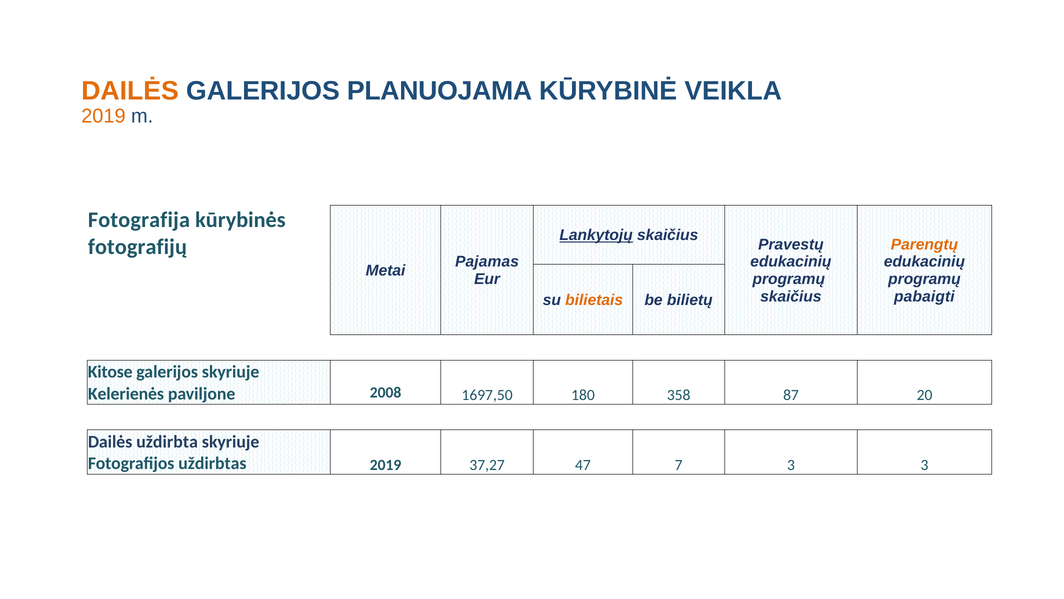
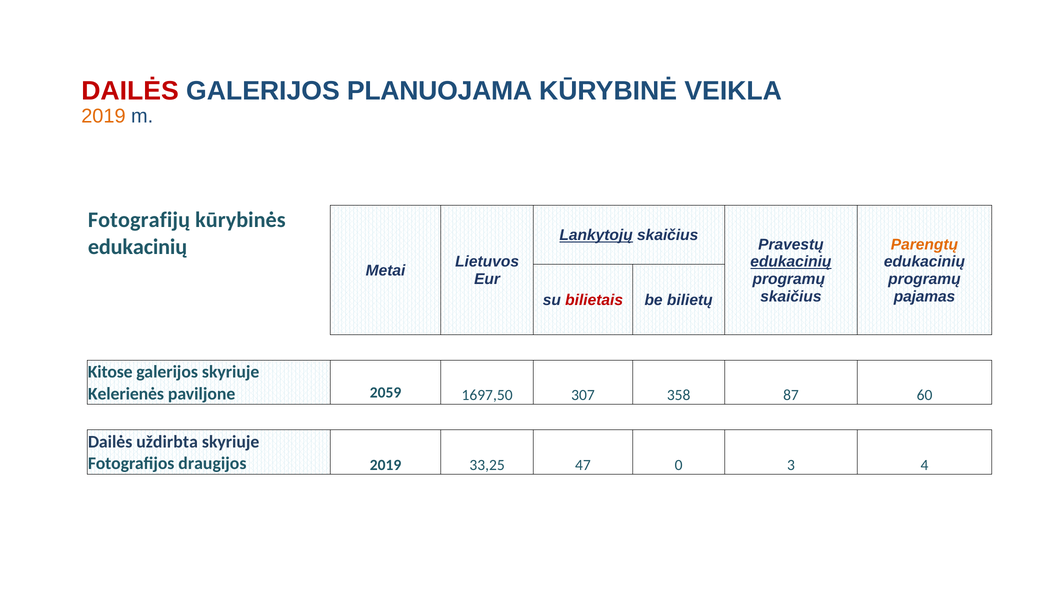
DAILĖS at (130, 91) colour: orange -> red
Fotografija: Fotografija -> Fotografijų
fotografijų at (137, 247): fotografijų -> edukacinių
Pajamas: Pajamas -> Lietuvos
edukacinių at (791, 262) underline: none -> present
pabaigti: pabaigti -> pajamas
bilietais colour: orange -> red
2008: 2008 -> 2059
180: 180 -> 307
20: 20 -> 60
uždirbtas: uždirbtas -> draugijos
37,27: 37,27 -> 33,25
7: 7 -> 0
3 3: 3 -> 4
